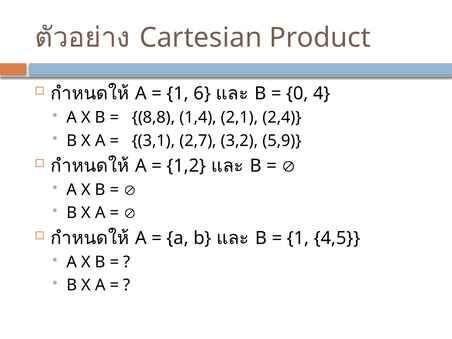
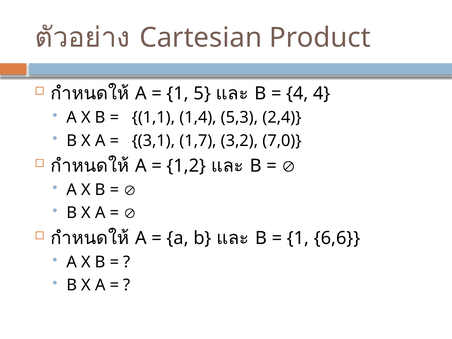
6: 6 -> 5
0 at (297, 94): 0 -> 4
8,8: 8,8 -> 1,1
2,1: 2,1 -> 5,3
2,7: 2,7 -> 1,7
5,9: 5,9 -> 7,0
4,5: 4,5 -> 6,6
